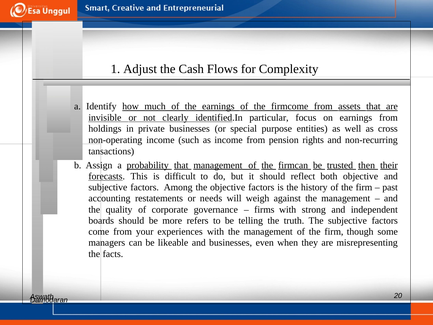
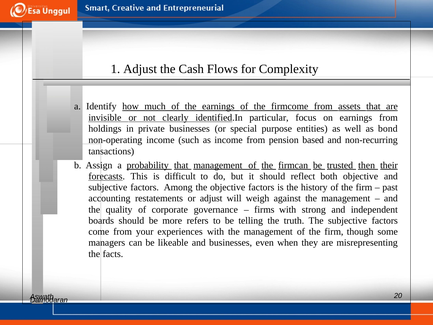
cross: cross -> bond
rights: rights -> based
or needs: needs -> adjust
